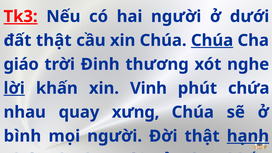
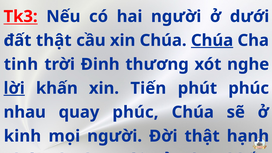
Tk3 underline: present -> none
giáo: giáo -> tinh
Vinh: Vinh -> Tiến
phút chứa: chứa -> phúc
quay xưng: xưng -> phúc
bình: bình -> kinh
hạnh underline: present -> none
